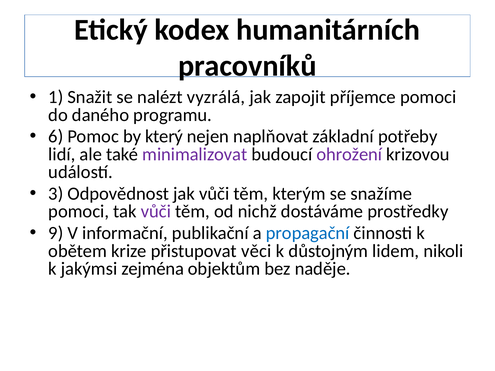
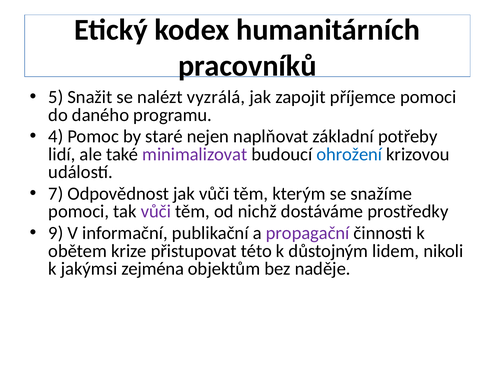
1: 1 -> 5
6: 6 -> 4
který: který -> staré
ohrožení colour: purple -> blue
3: 3 -> 7
propagační colour: blue -> purple
věci: věci -> této
